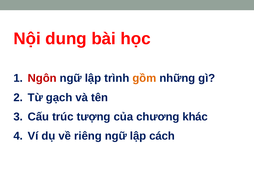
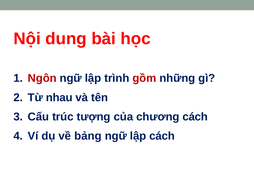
gồm colour: orange -> red
gạch: gạch -> nhau
chương khác: khác -> cách
riêng: riêng -> bảng
